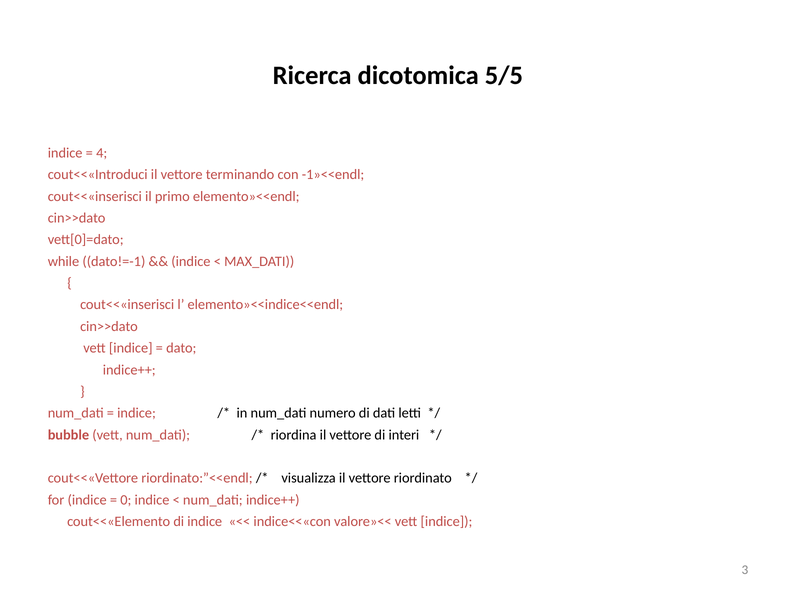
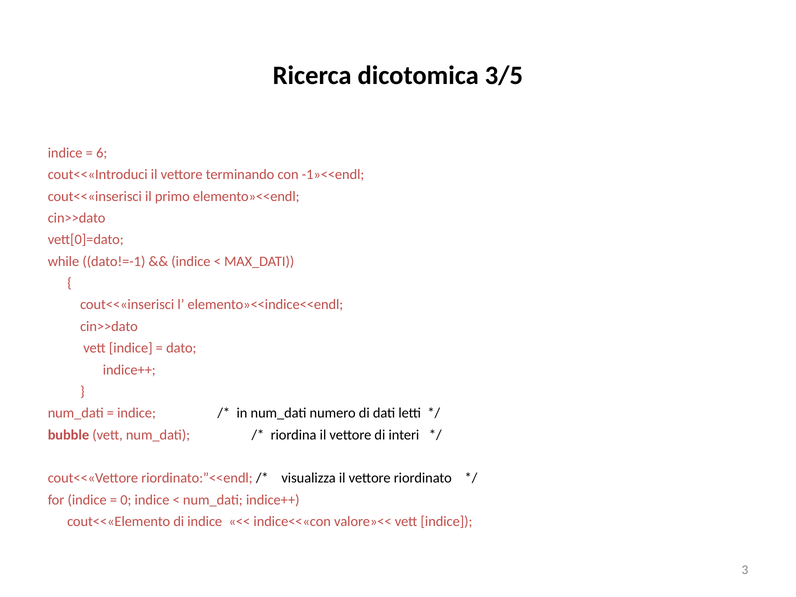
5/5: 5/5 -> 3/5
4: 4 -> 6
